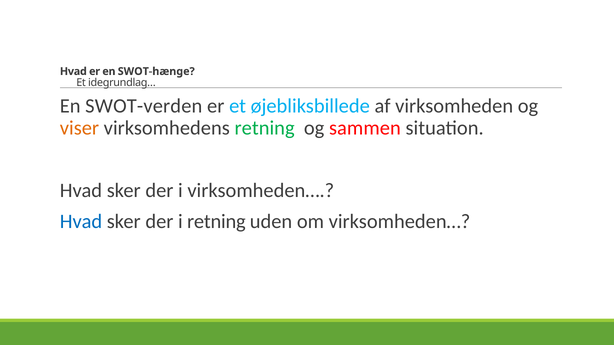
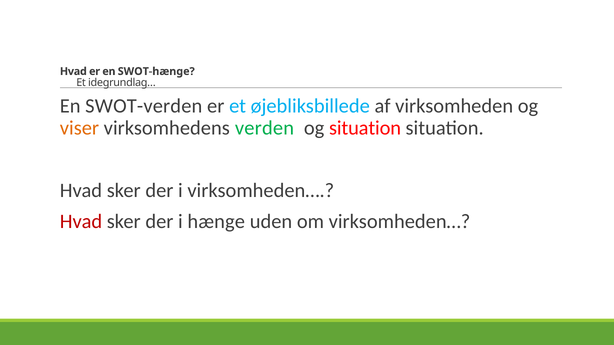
virksomhedens retning: retning -> verden
og sammen: sammen -> situation
Hvad at (81, 222) colour: blue -> red
i retning: retning -> hænge
